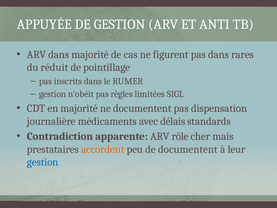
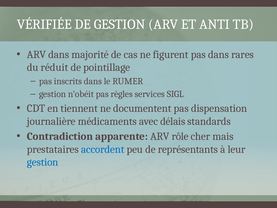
APPUYÉE: APPUYÉE -> VÉRIFIÉE
limitées: limitées -> services
en majorité: majorité -> tiennent
accordent colour: orange -> blue
de documentent: documentent -> représentants
